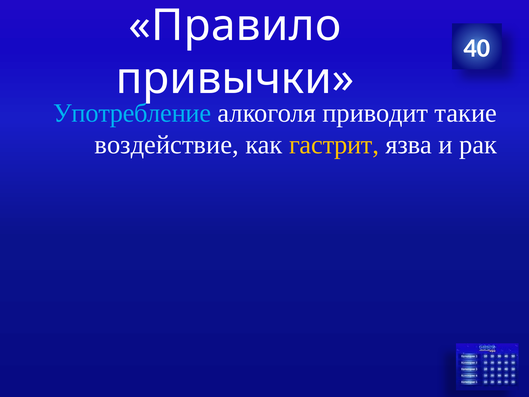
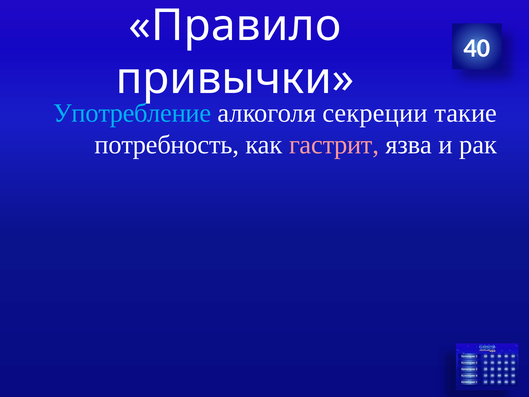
приводит: приводит -> секреции
воздействие: воздействие -> потребность
гастрит colour: yellow -> pink
